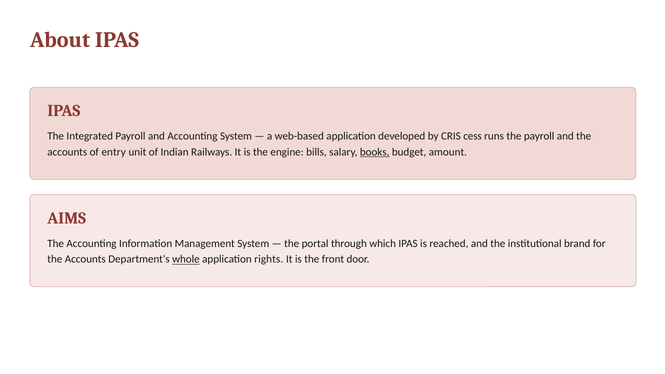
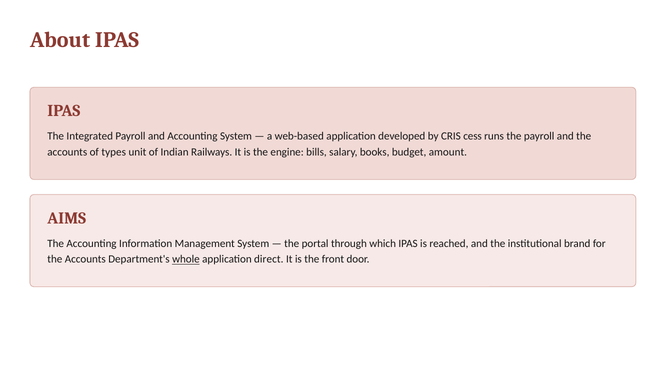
entry: entry -> types
books underline: present -> none
rights: rights -> direct
